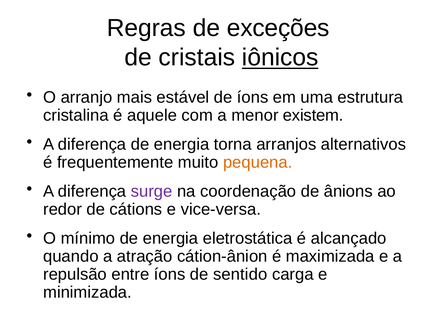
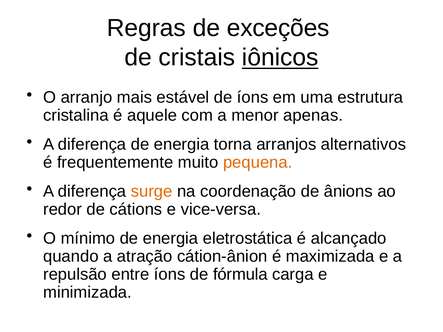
existem: existem -> apenas
surge colour: purple -> orange
sentido: sentido -> fórmula
